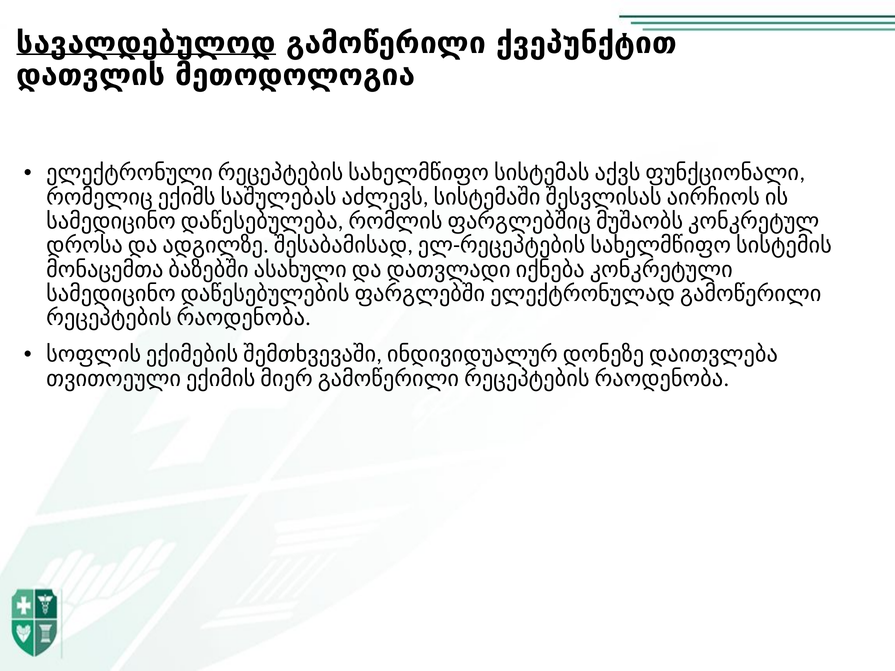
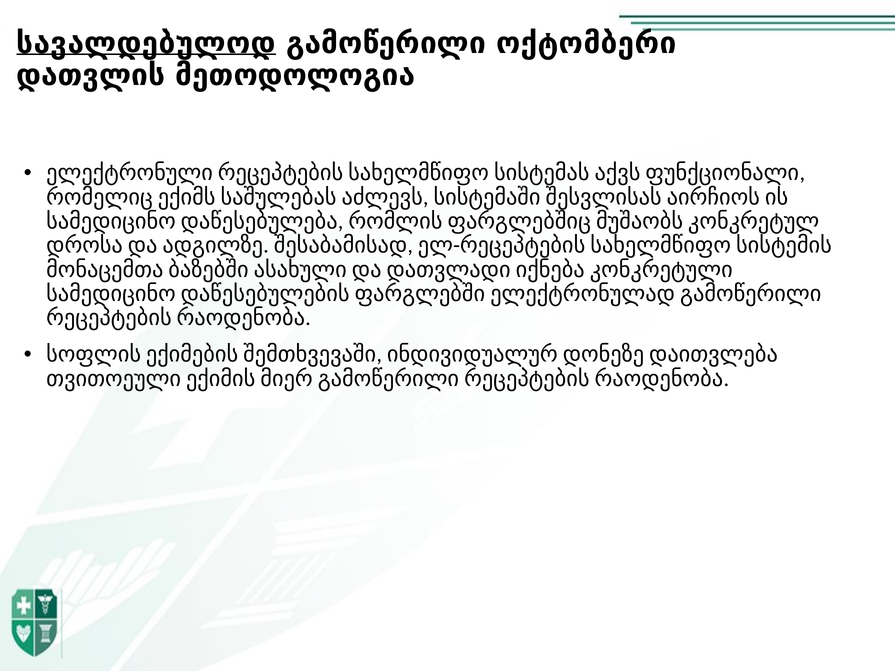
ქვეპუნქტით: ქვეპუნქტით -> ოქტომბერი
